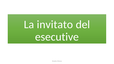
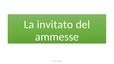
esecutive: esecutive -> ammesse
